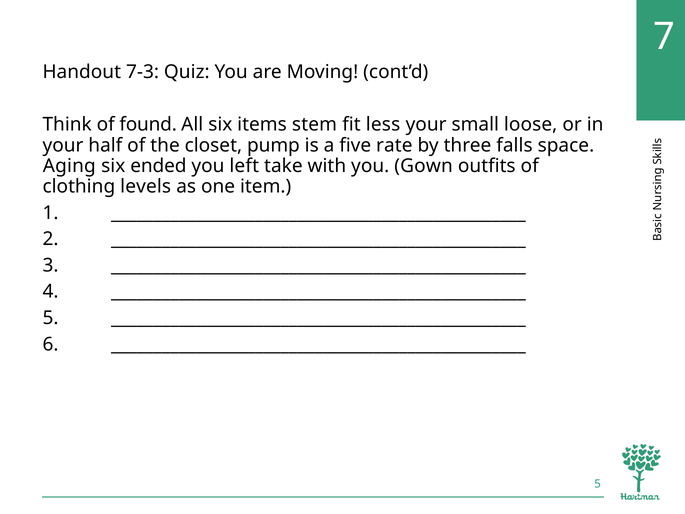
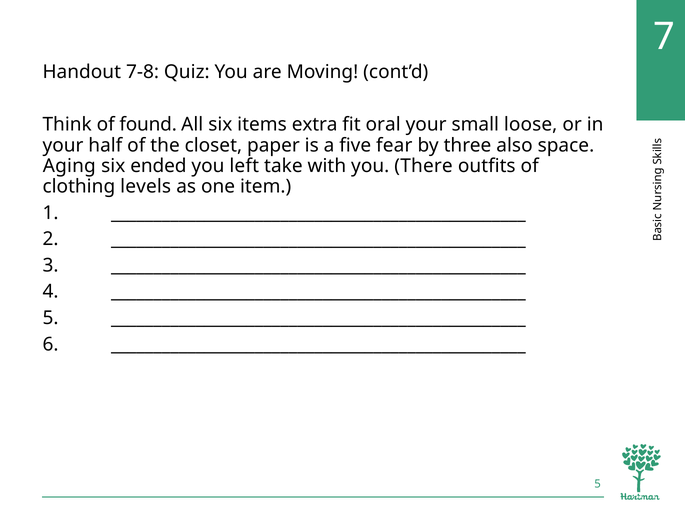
7-3: 7-3 -> 7-8
stem: stem -> extra
less: less -> oral
pump: pump -> paper
rate: rate -> fear
falls: falls -> also
Gown: Gown -> There
